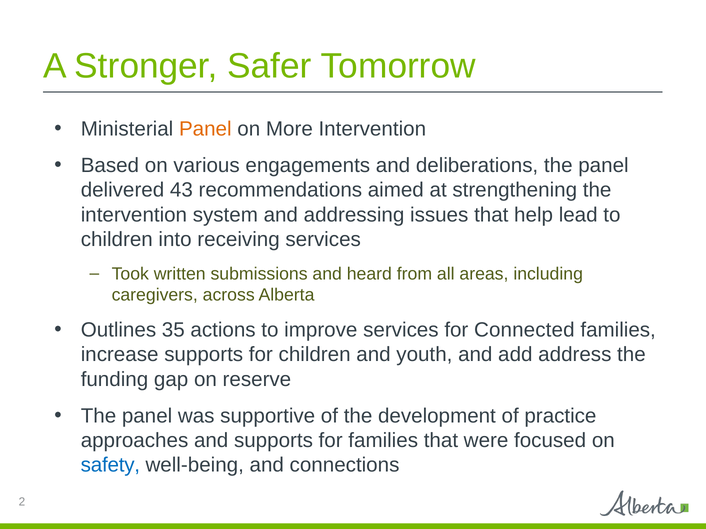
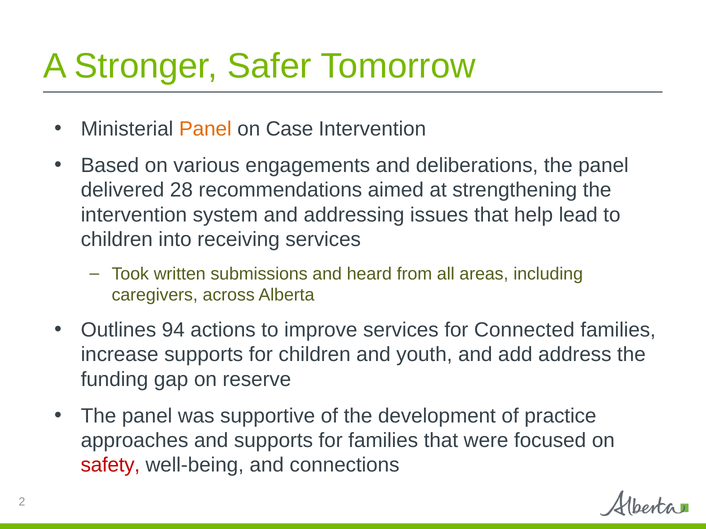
More: More -> Case
43: 43 -> 28
35: 35 -> 94
safety colour: blue -> red
